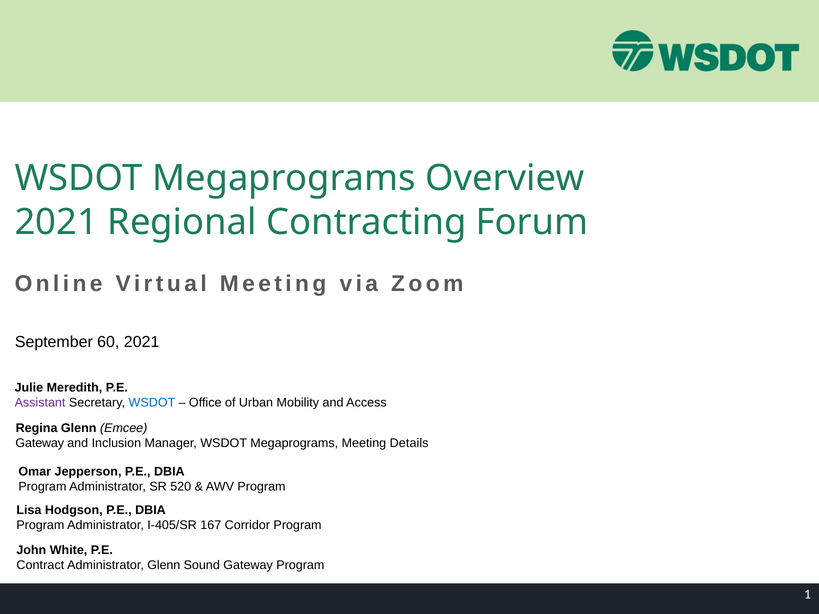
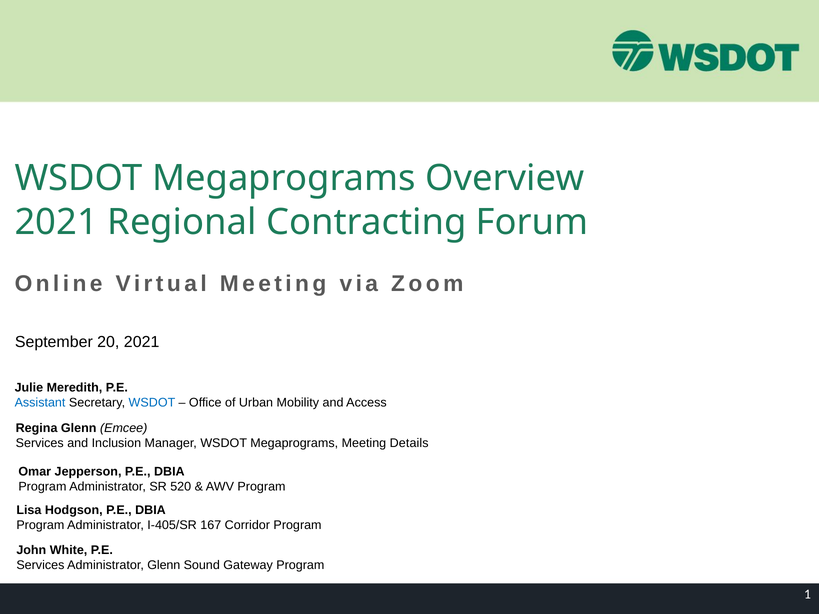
60: 60 -> 20
Assistant colour: purple -> blue
Gateway at (40, 443): Gateway -> Services
Contract at (40, 565): Contract -> Services
